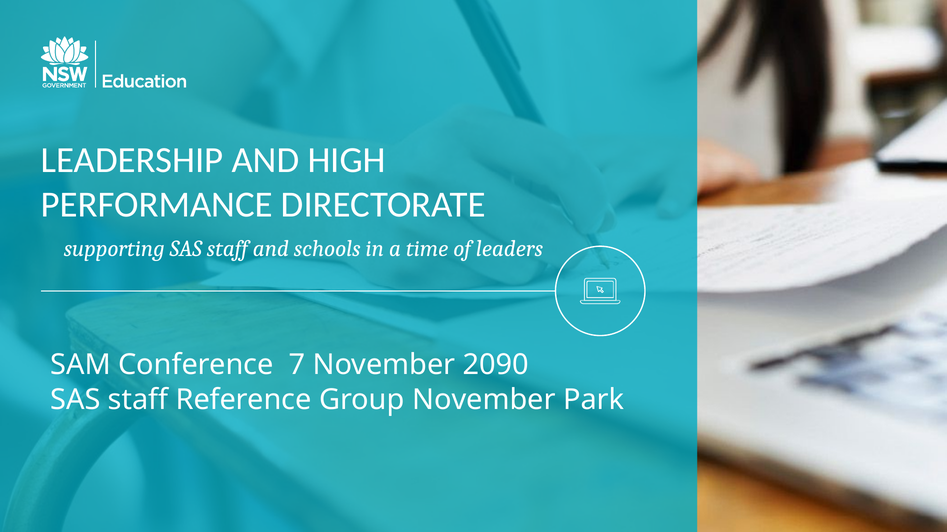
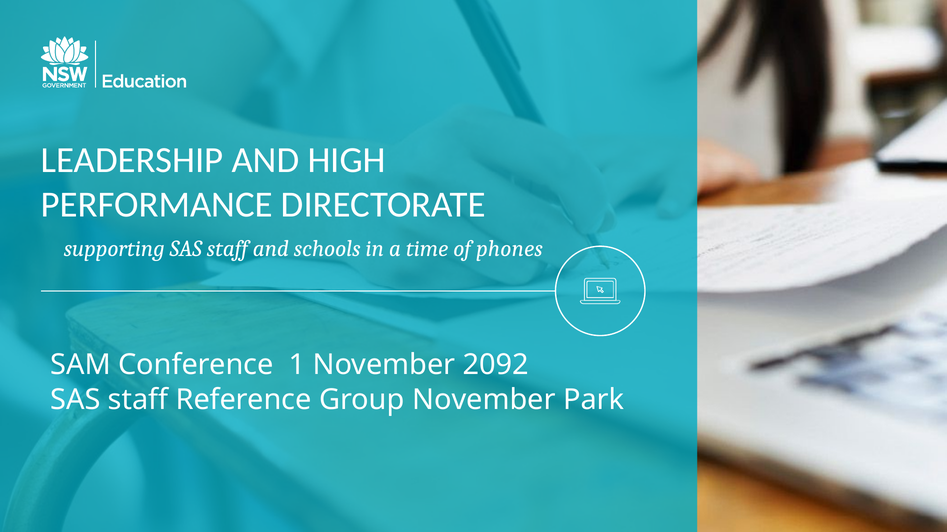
leaders: leaders -> phones
7: 7 -> 1
2090: 2090 -> 2092
